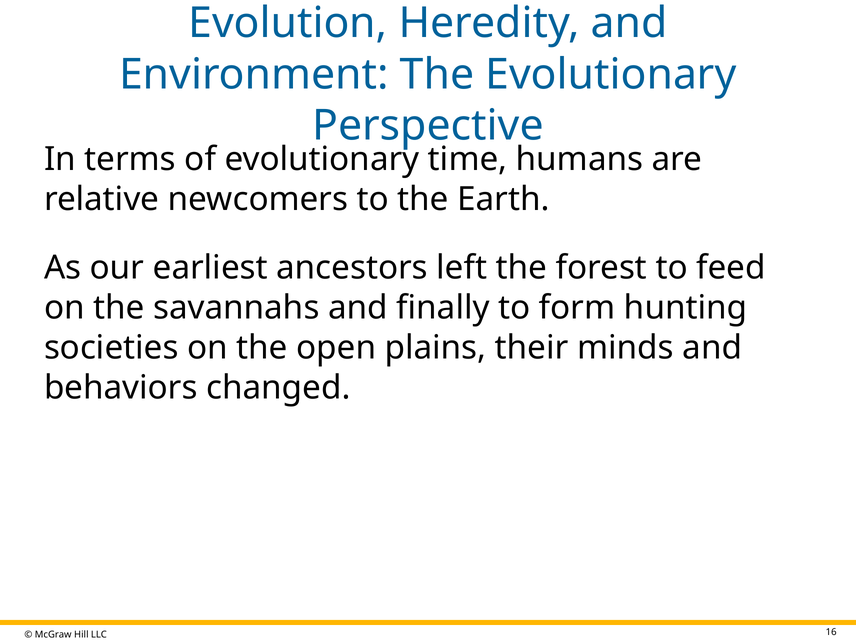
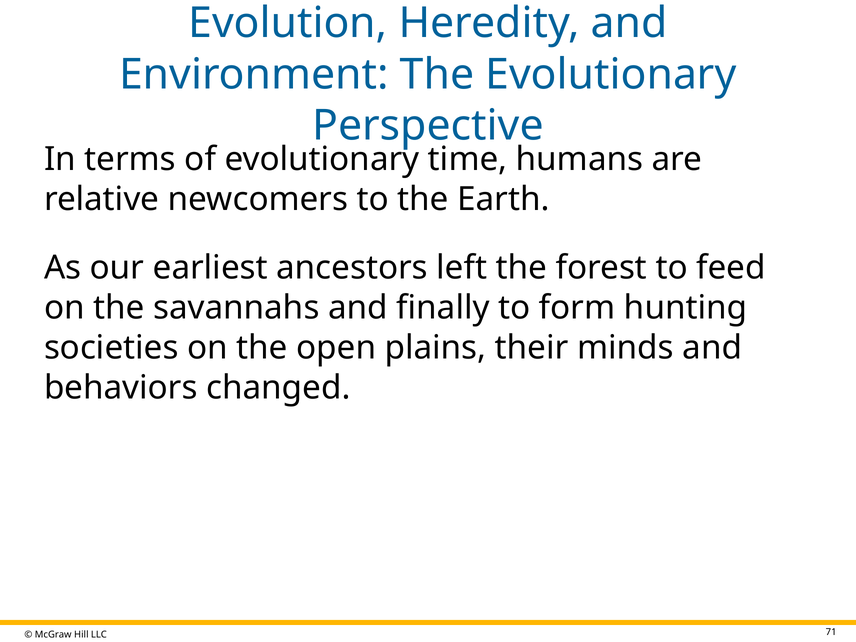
16: 16 -> 71
